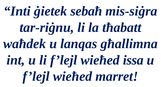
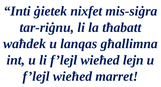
sebaħ: sebaħ -> nixfet
issa: issa -> lejn
